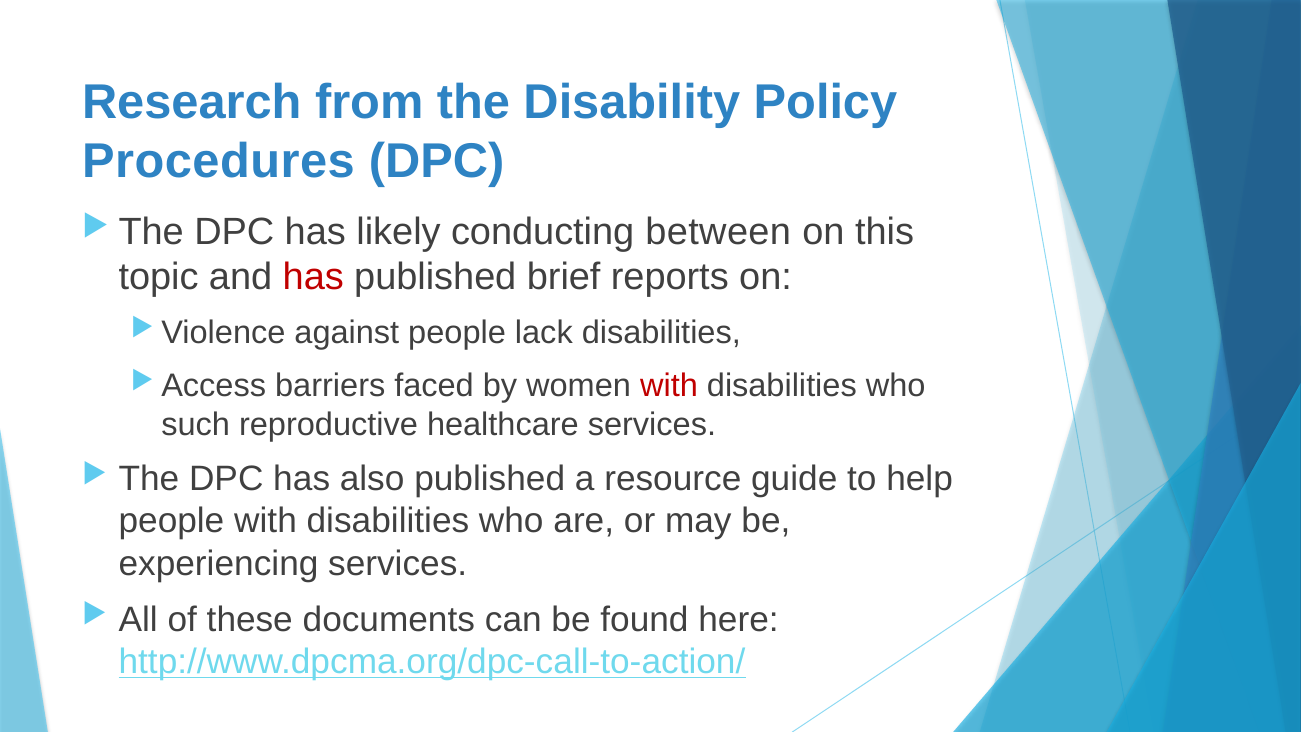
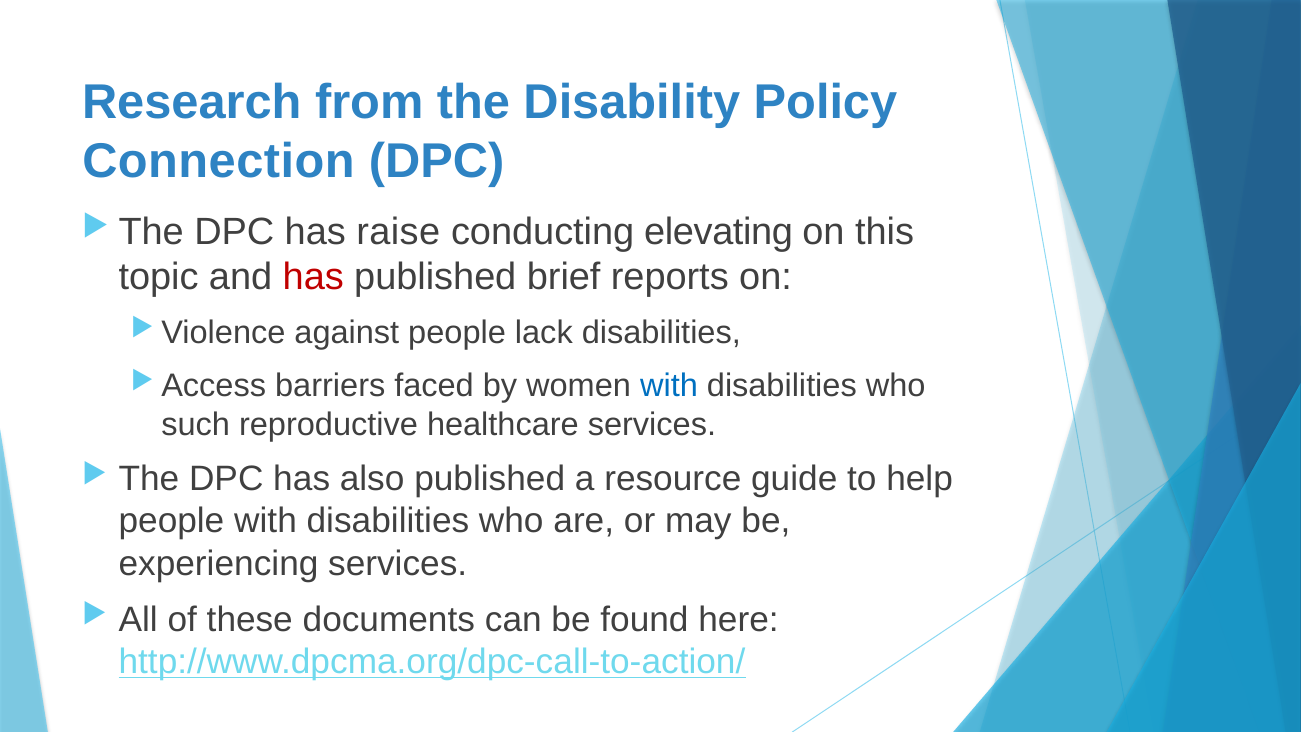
Procedures: Procedures -> Connection
likely: likely -> raise
between: between -> elevating
with at (669, 385) colour: red -> blue
